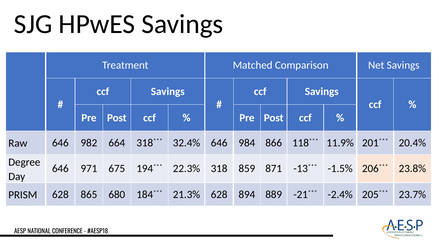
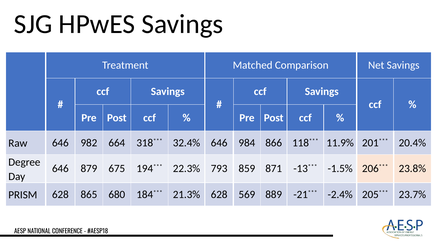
971: 971 -> 879
318: 318 -> 793
894: 894 -> 569
